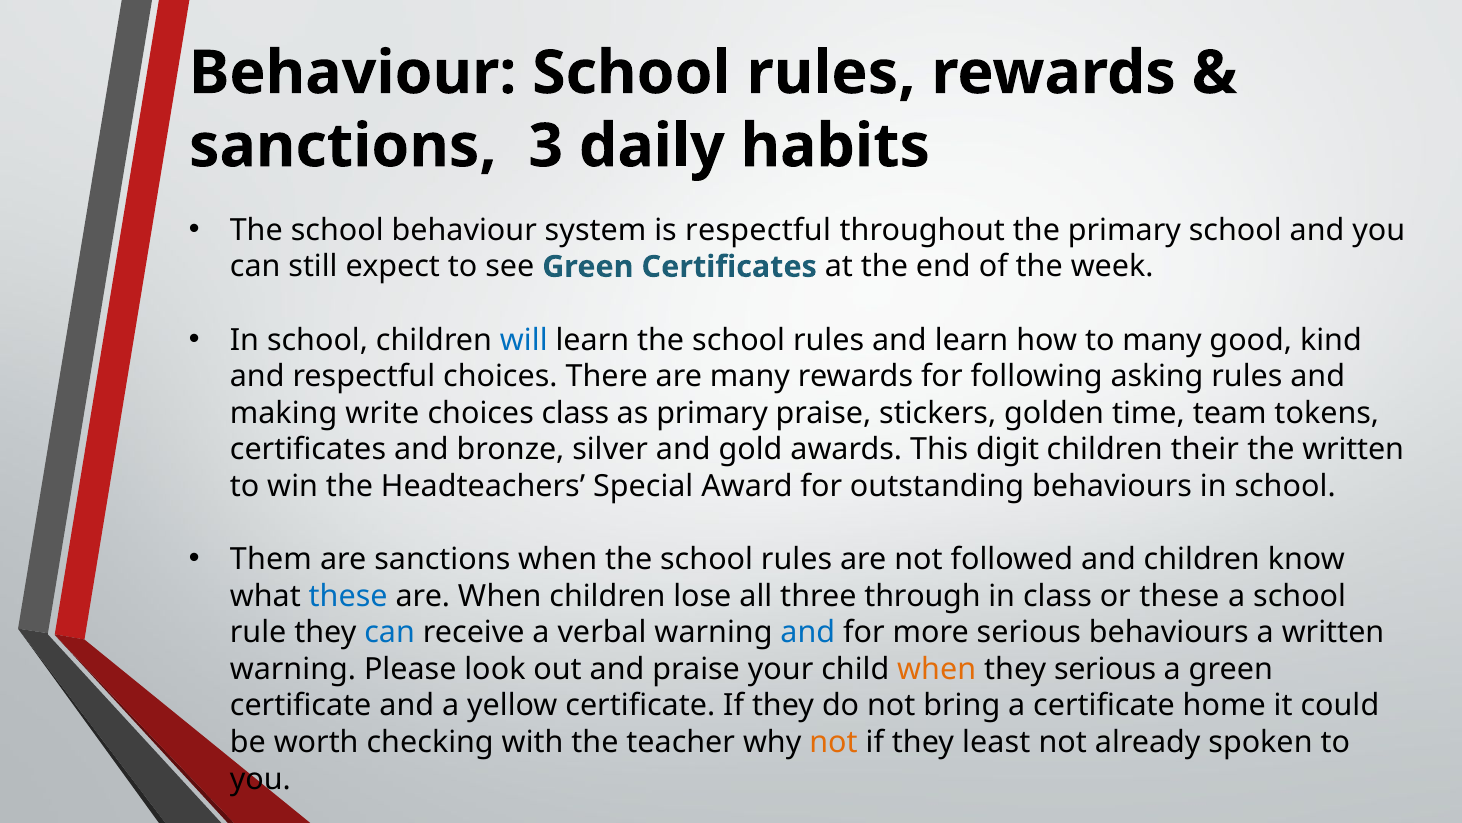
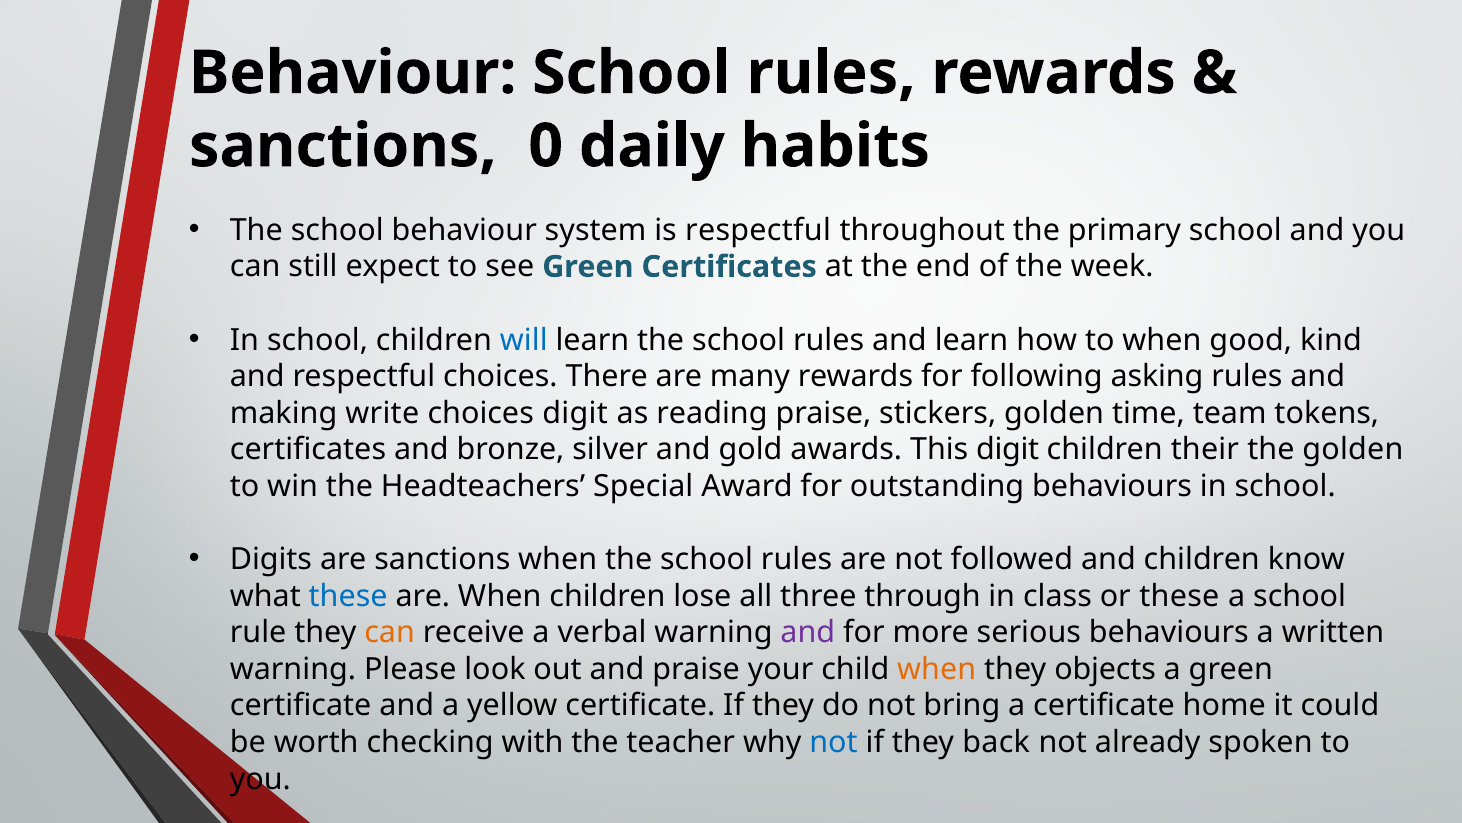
3: 3 -> 0
to many: many -> when
choices class: class -> digit
as primary: primary -> reading
the written: written -> golden
Them: Them -> Digits
can at (390, 632) colour: blue -> orange
and at (808, 632) colour: blue -> purple
they serious: serious -> objects
not at (834, 742) colour: orange -> blue
least: least -> back
